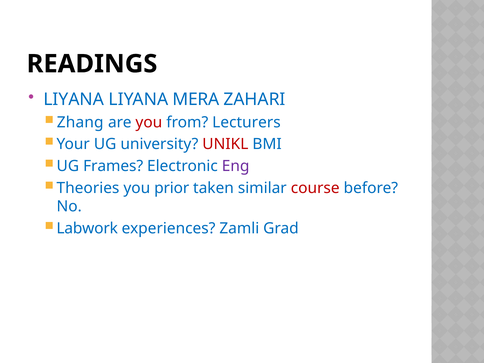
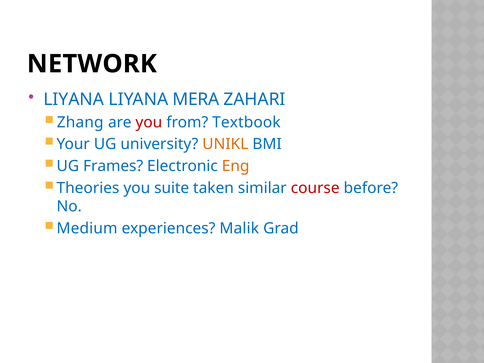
READINGS: READINGS -> NETWORK
Lecturers: Lecturers -> Textbook
UNIKL colour: red -> orange
Eng colour: purple -> orange
prior: prior -> suite
Labwork: Labwork -> Medium
Zamli: Zamli -> Malik
